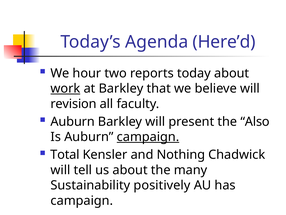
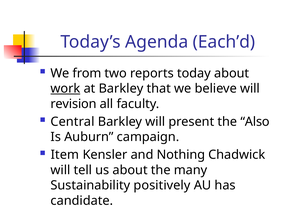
Here’d: Here’d -> Each’d
hour: hour -> from
Auburn at (73, 121): Auburn -> Central
campaign at (148, 137) underline: present -> none
Total: Total -> Item
campaign at (82, 200): campaign -> candidate
